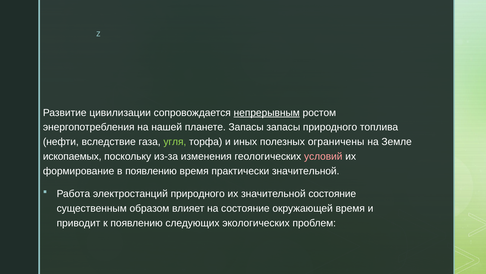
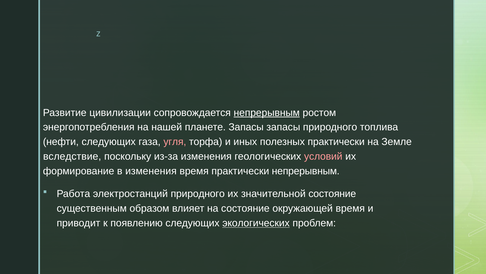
нефти вследствие: вследствие -> следующих
угля colour: light green -> pink
полезных ограничены: ограничены -> практически
ископаемых: ископаемых -> вследствие
в появлению: появлению -> изменения
практически значительной: значительной -> непрерывным
экологических underline: none -> present
